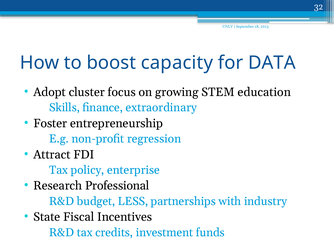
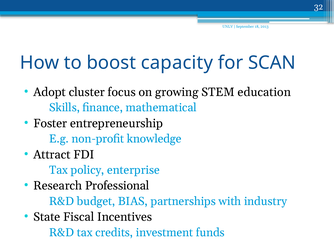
DATA: DATA -> SCAN
extraordinary: extraordinary -> mathematical
regression: regression -> knowledge
LESS: LESS -> BIAS
